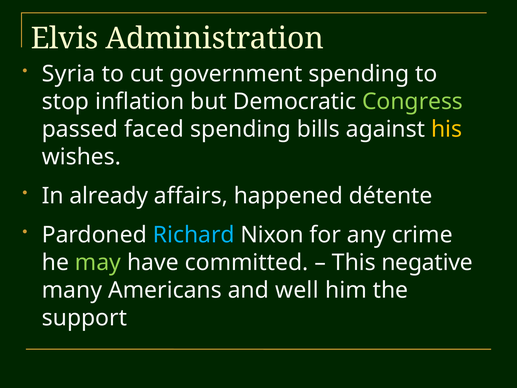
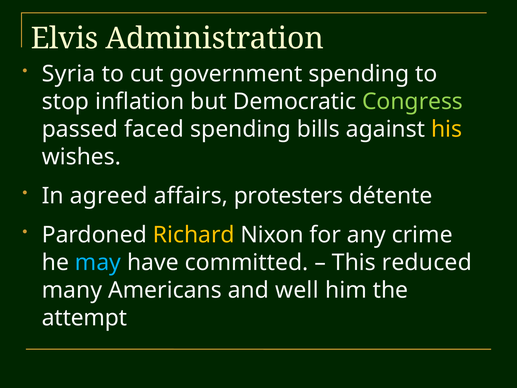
already: already -> agreed
happened: happened -> protesters
Richard colour: light blue -> yellow
may colour: light green -> light blue
negative: negative -> reduced
support: support -> attempt
